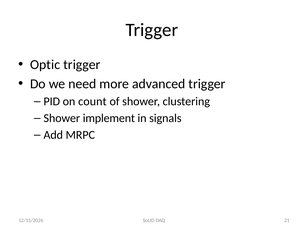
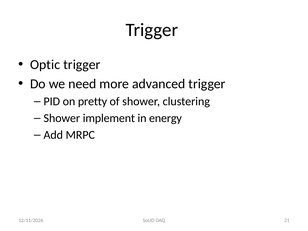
count: count -> pretty
signals: signals -> energy
